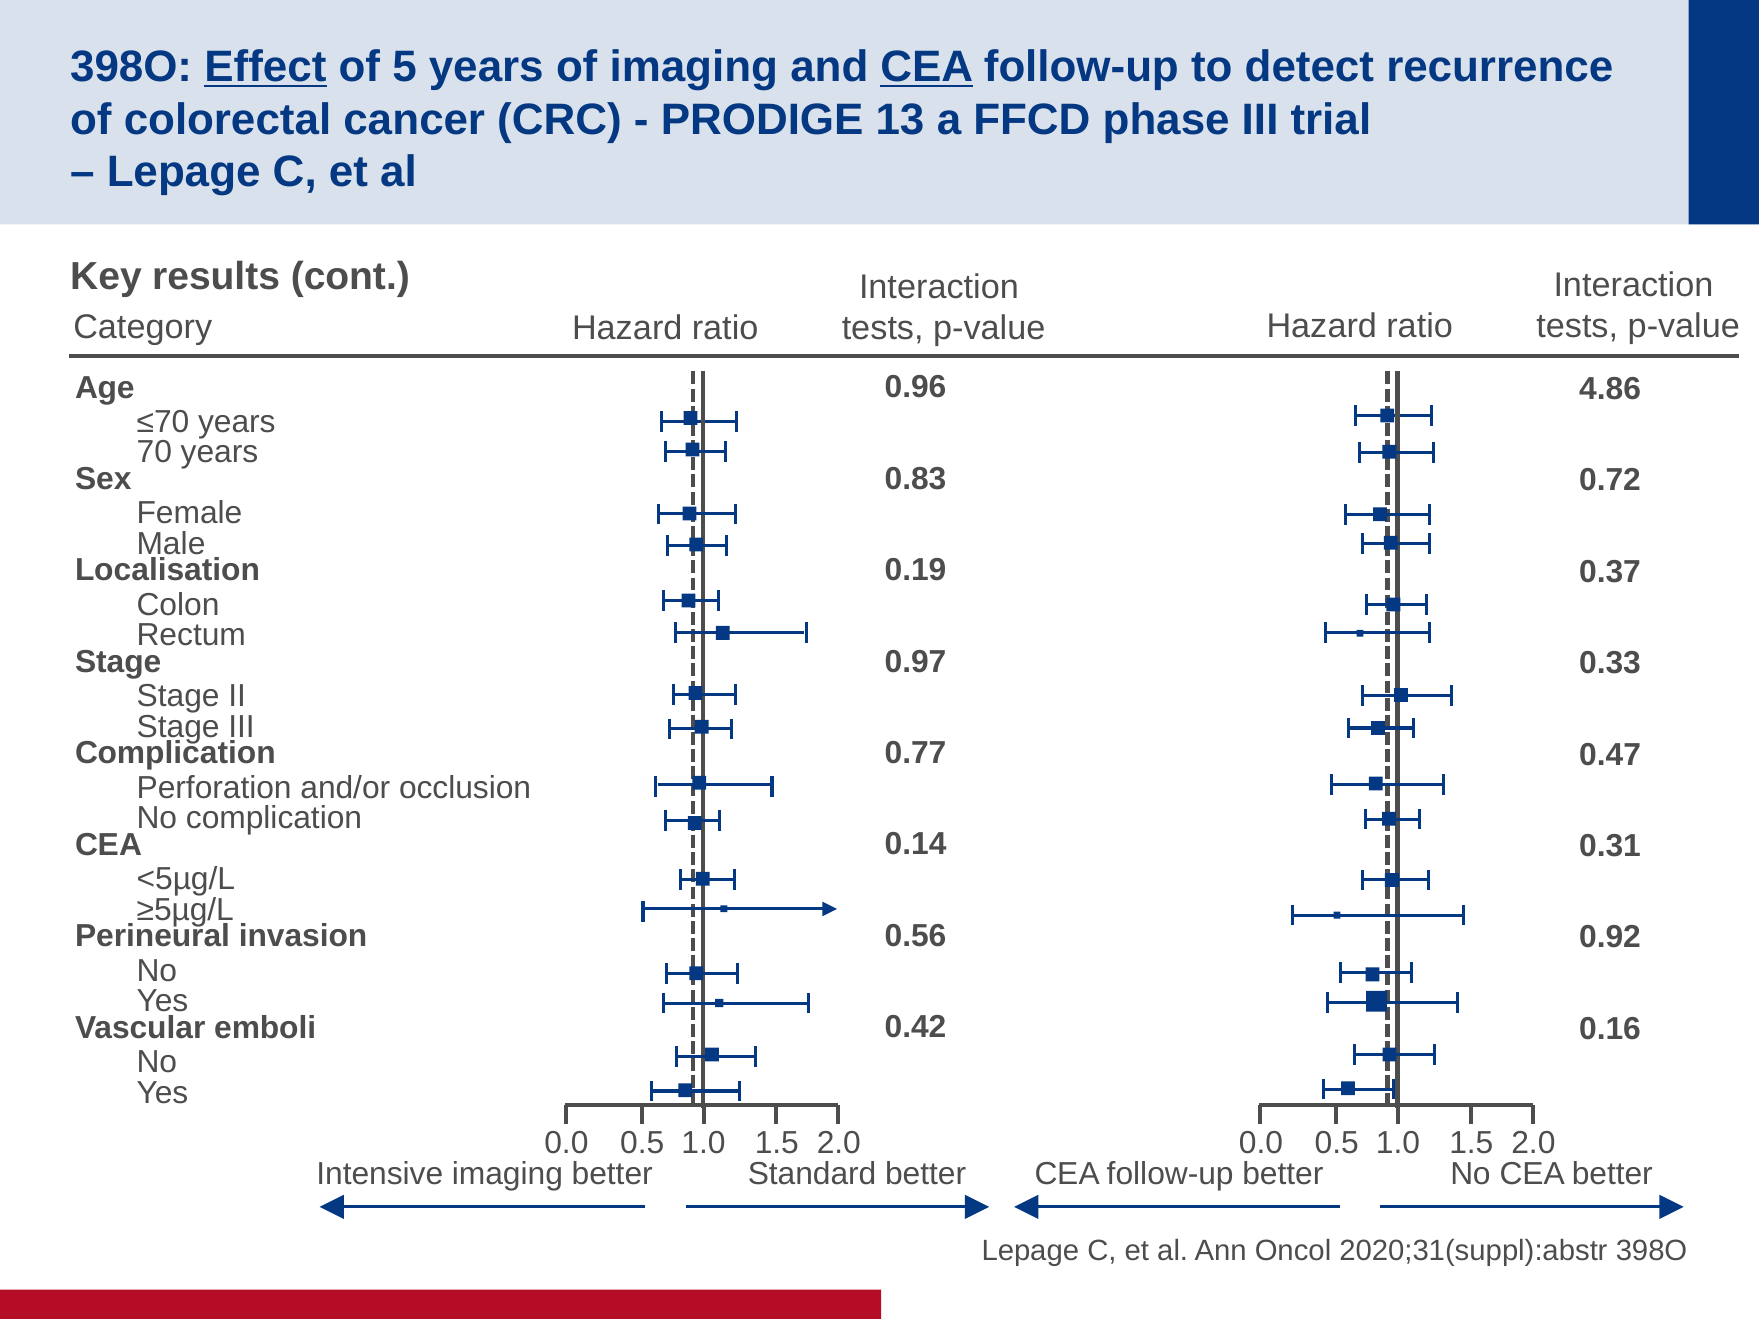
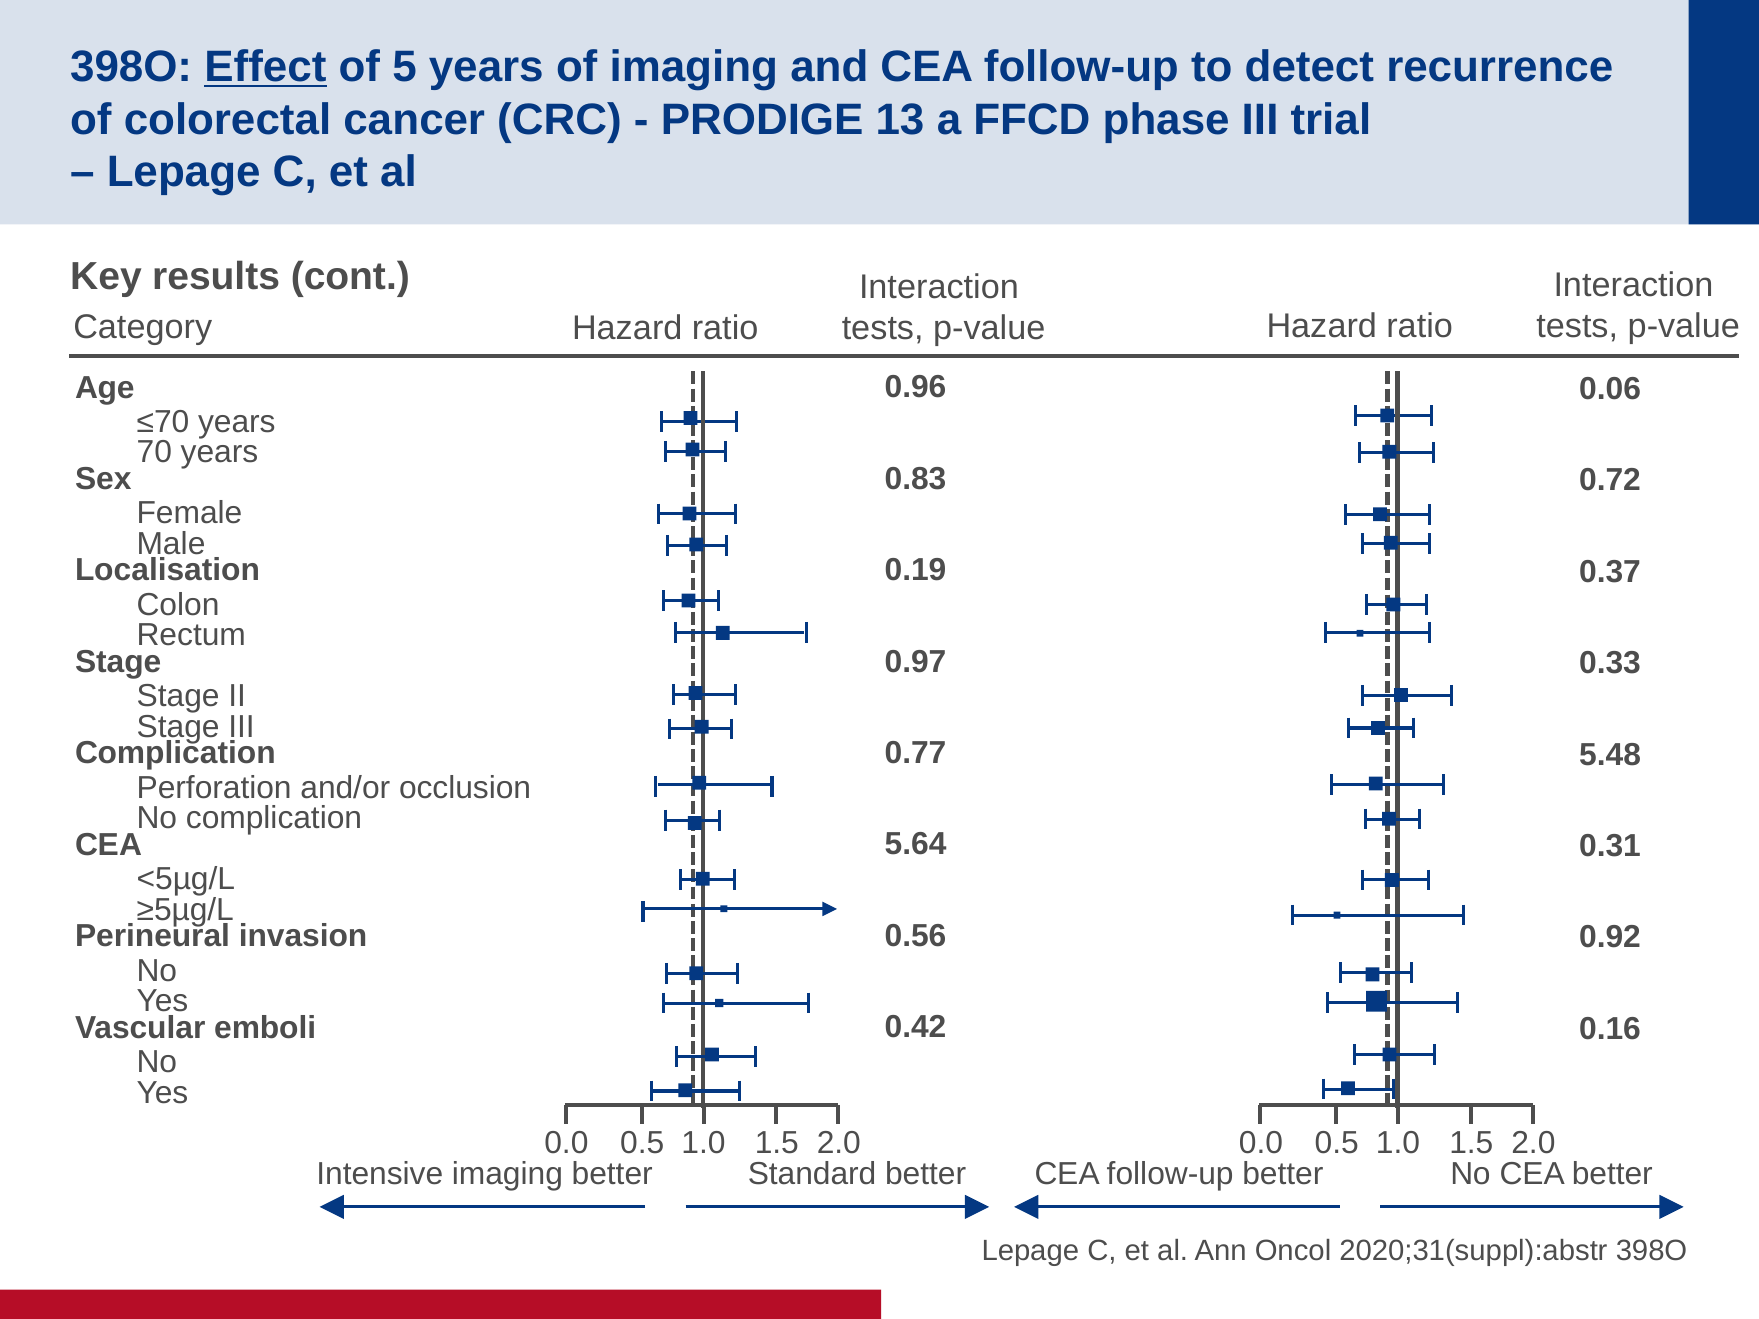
CEA at (927, 67) underline: present -> none
4.86: 4.86 -> 0.06
0.47: 0.47 -> 5.48
0.14: 0.14 -> 5.64
